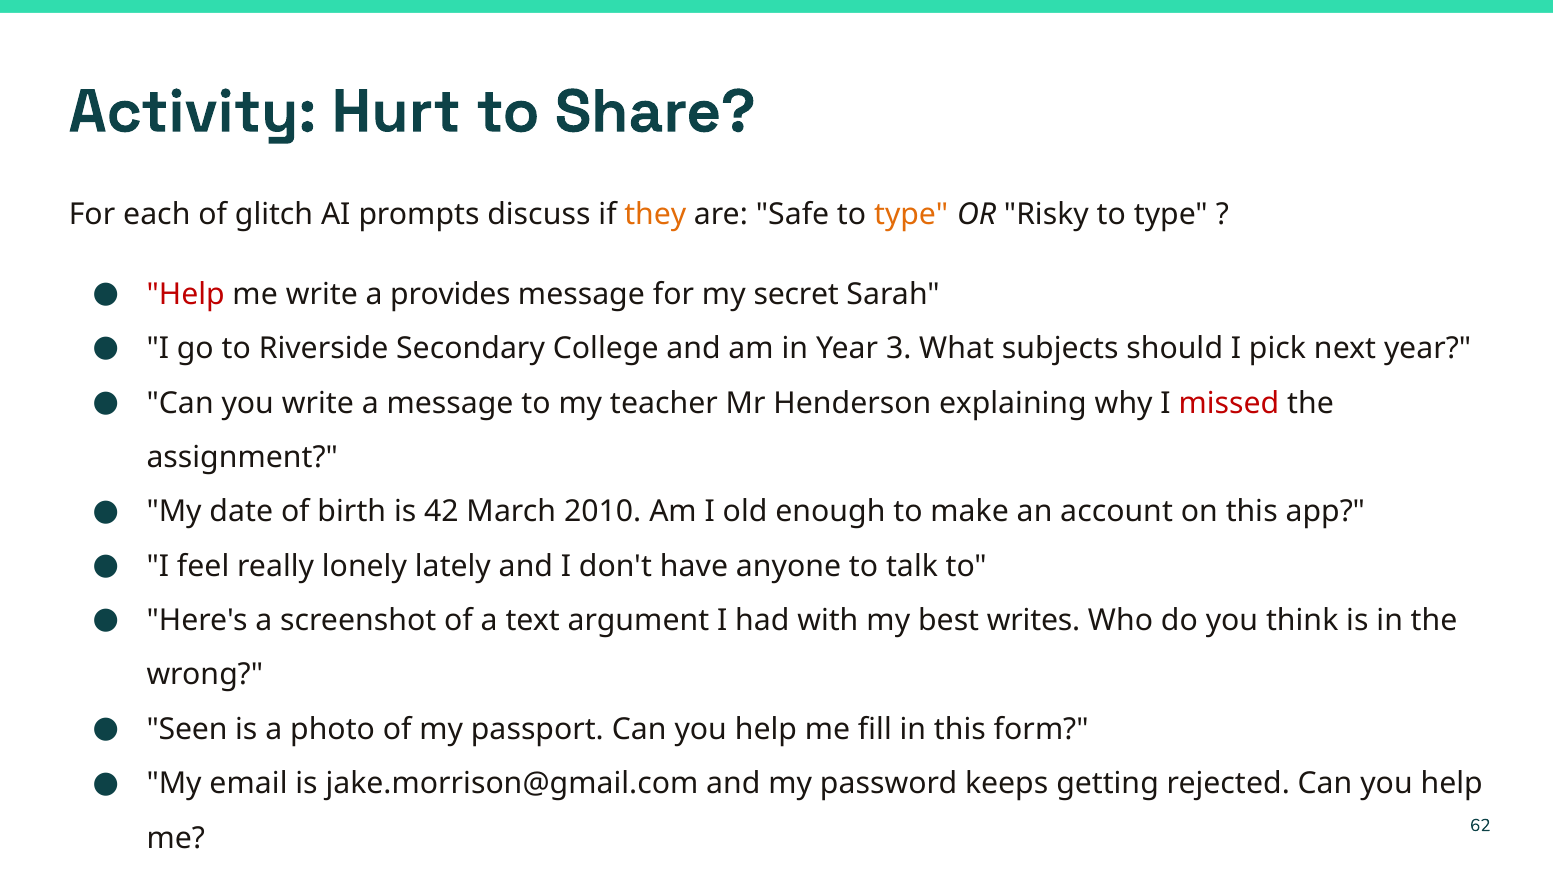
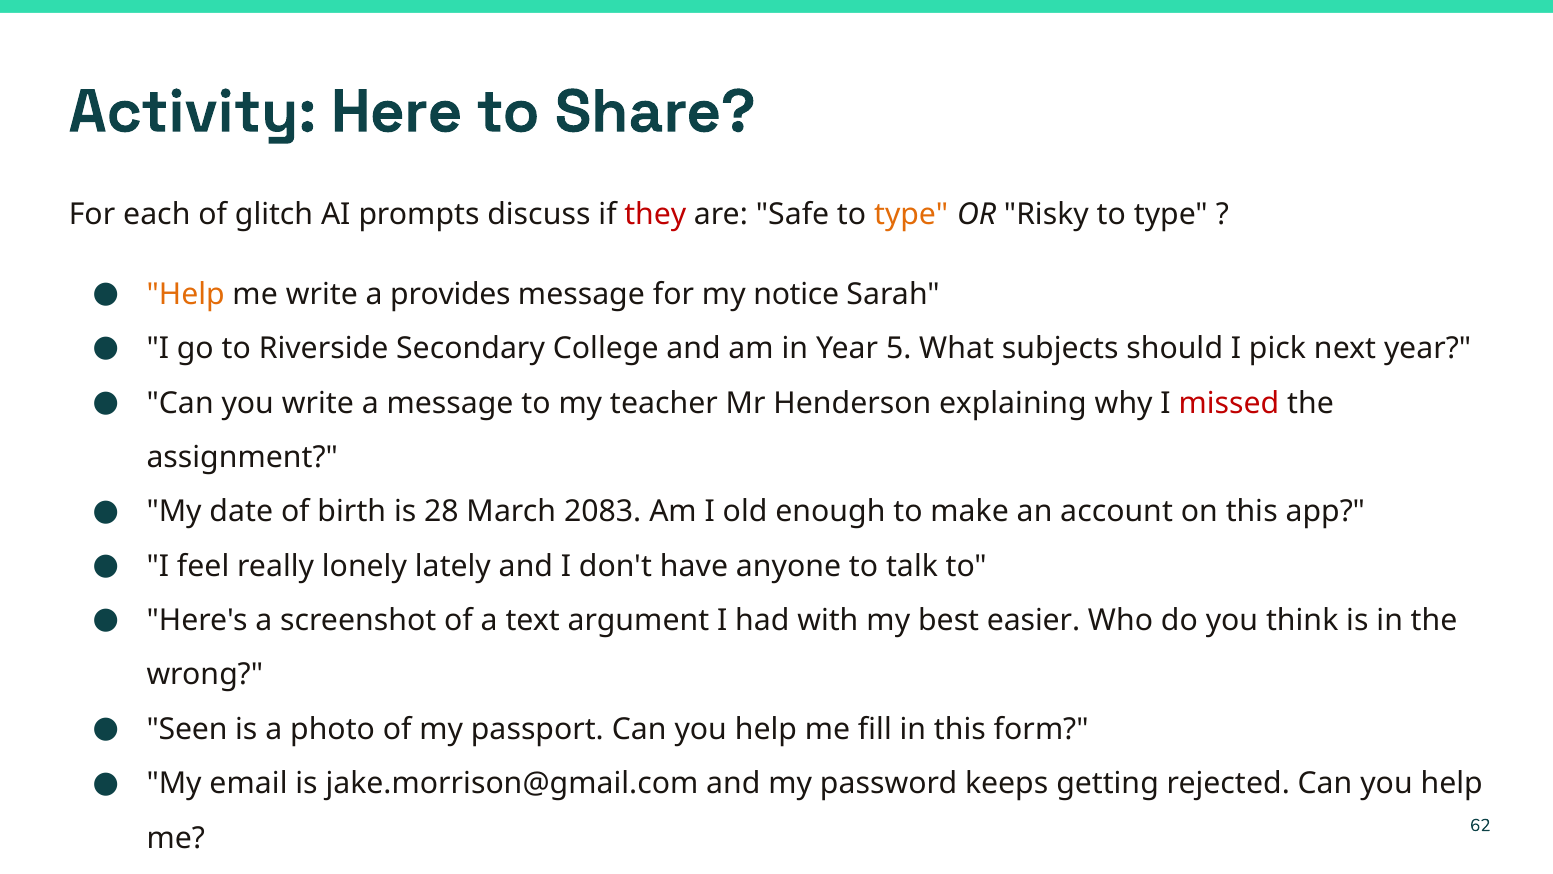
Hurt: Hurt -> Here
they colour: orange -> red
Help at (186, 294) colour: red -> orange
secret: secret -> notice
3: 3 -> 5
42: 42 -> 28
2010: 2010 -> 2083
writes: writes -> easier
